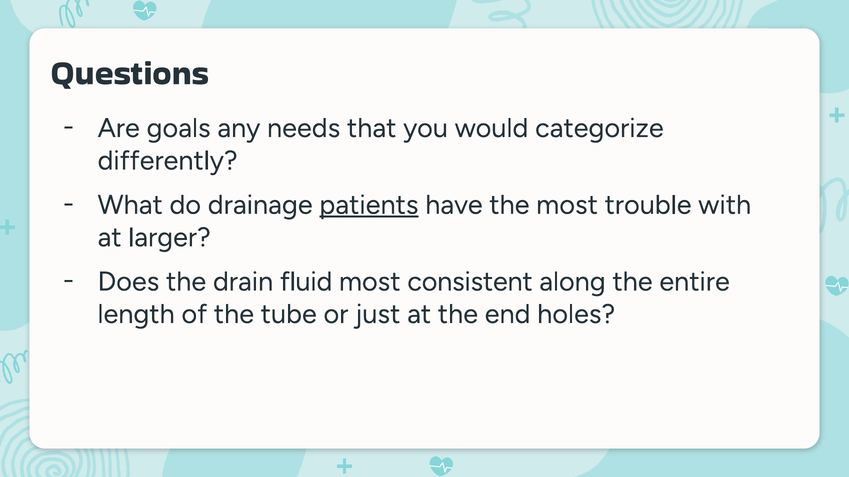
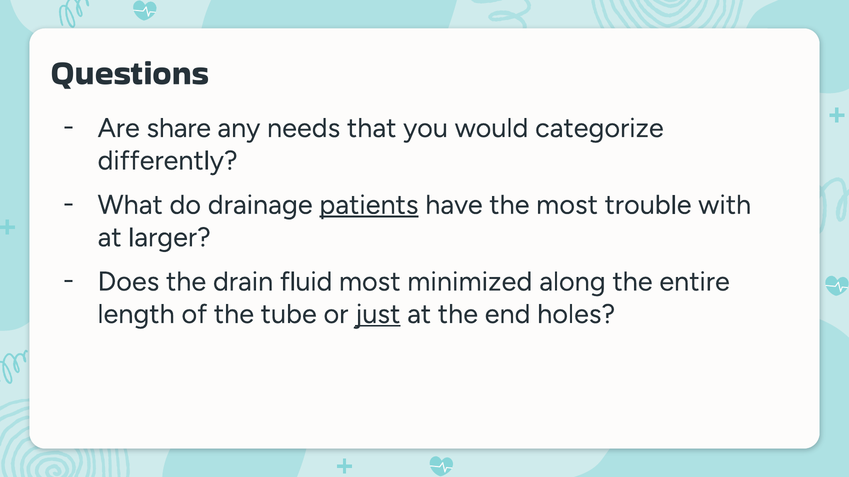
goals: goals -> share
consistent: consistent -> minimized
just underline: none -> present
